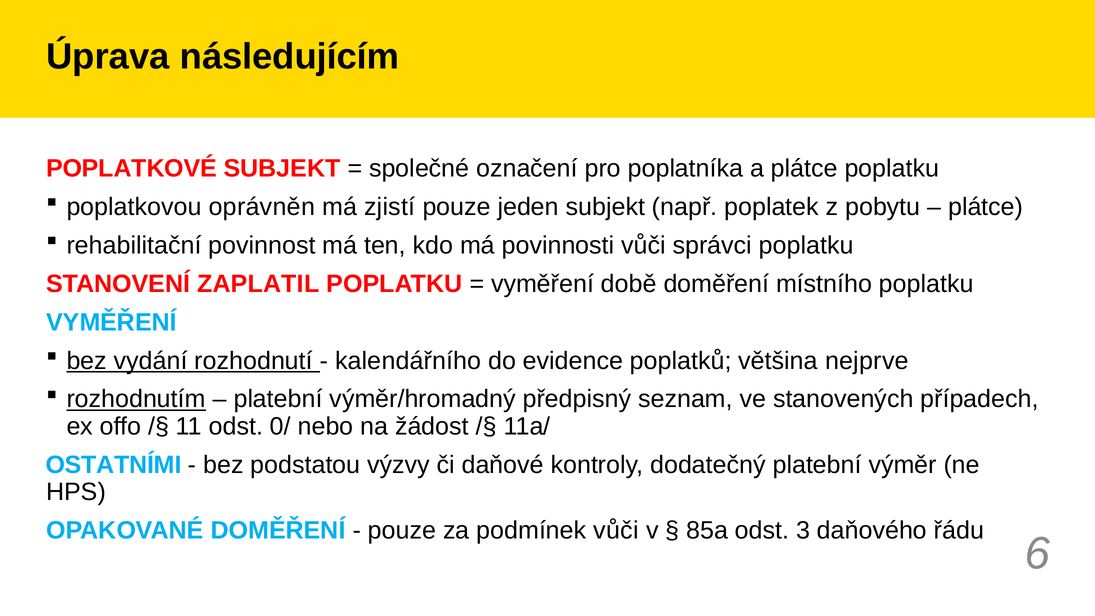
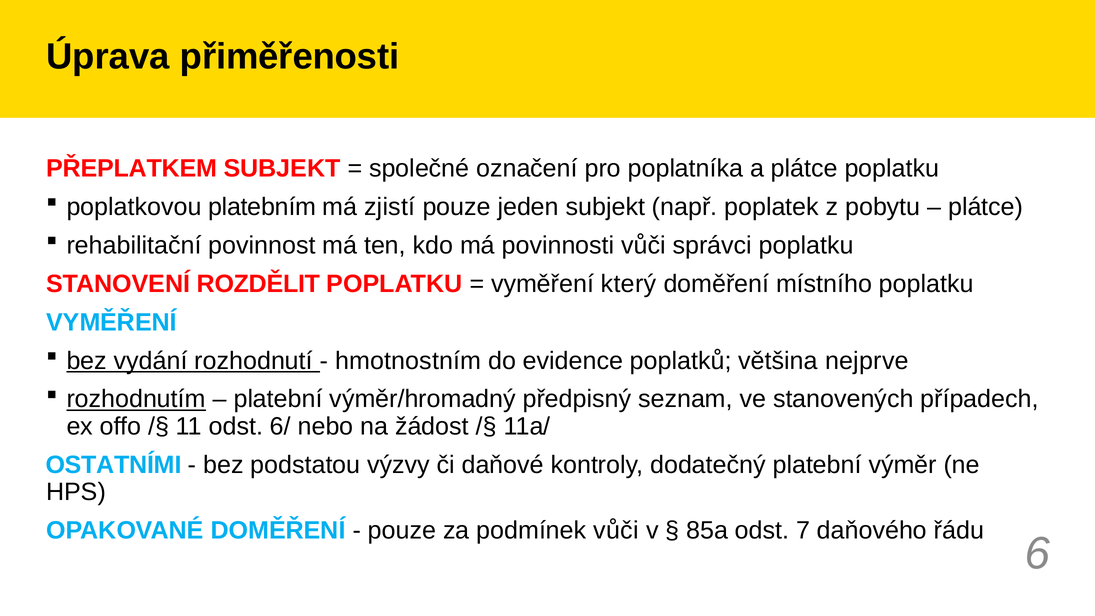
následujícím: následujícím -> přiměřenosti
POPLATKOVÉ: POPLATKOVÉ -> PŘEPLATKEM
oprávněn: oprávněn -> platebním
ZAPLATIL: ZAPLATIL -> ROZDĚLIT
době: době -> který
kalendářního: kalendářního -> hmotnostním
0/: 0/ -> 6/
3: 3 -> 7
